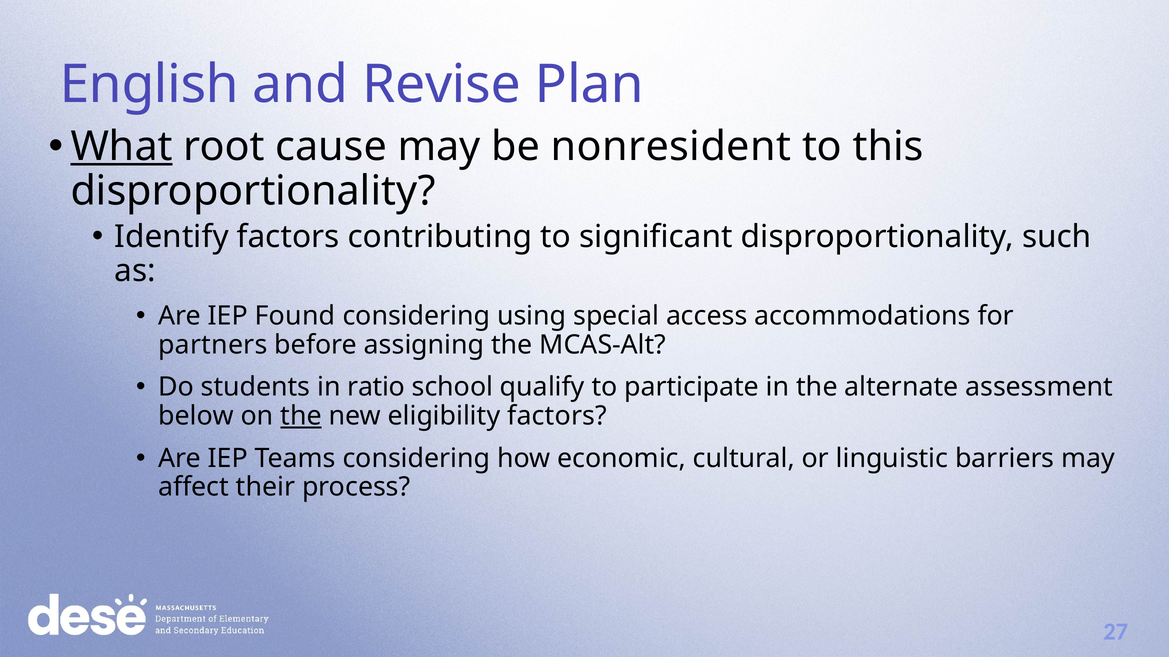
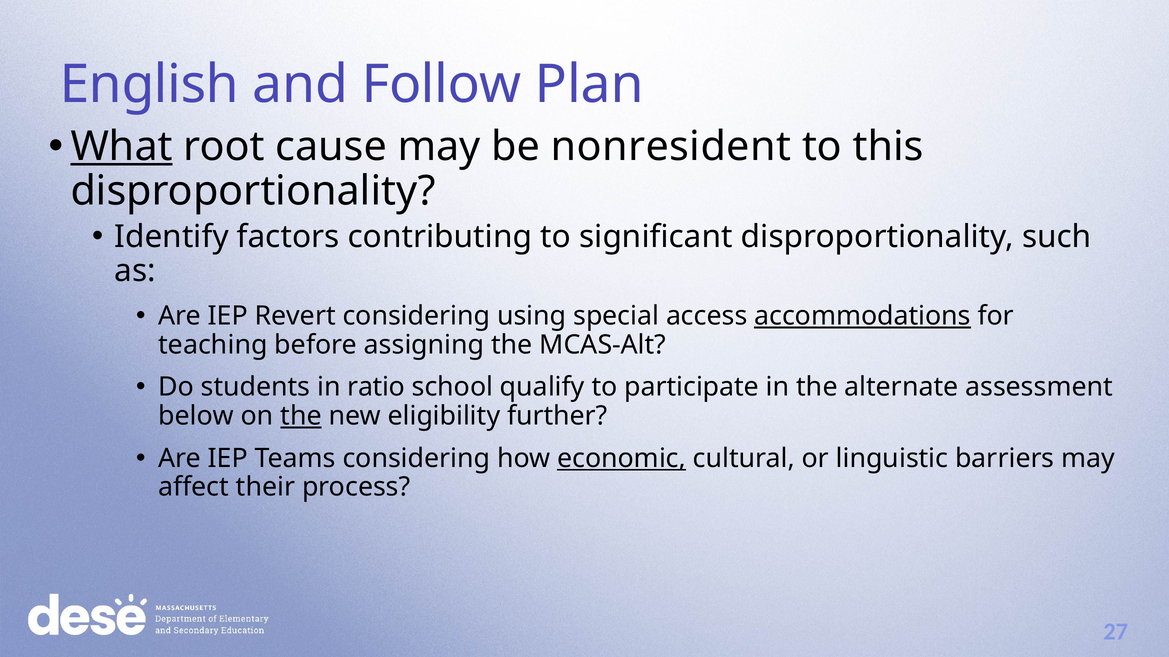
Revise: Revise -> Follow
Found: Found -> Revert
accommodations underline: none -> present
partners: partners -> teaching
eligibility factors: factors -> further
economic underline: none -> present
